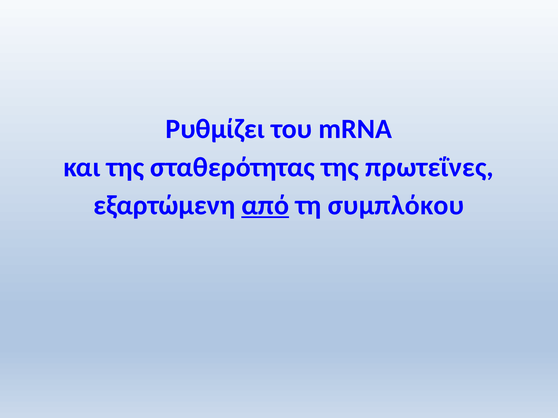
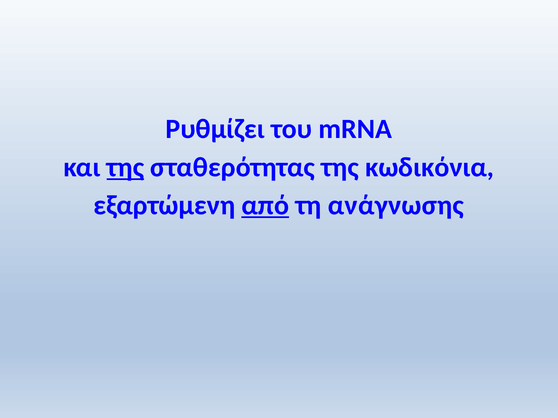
της at (125, 167) underline: none -> present
πρωτεΐνες: πρωτεΐνες -> κωδικόνια
συμπλόκου: συμπλόκου -> ανάγνωσης
